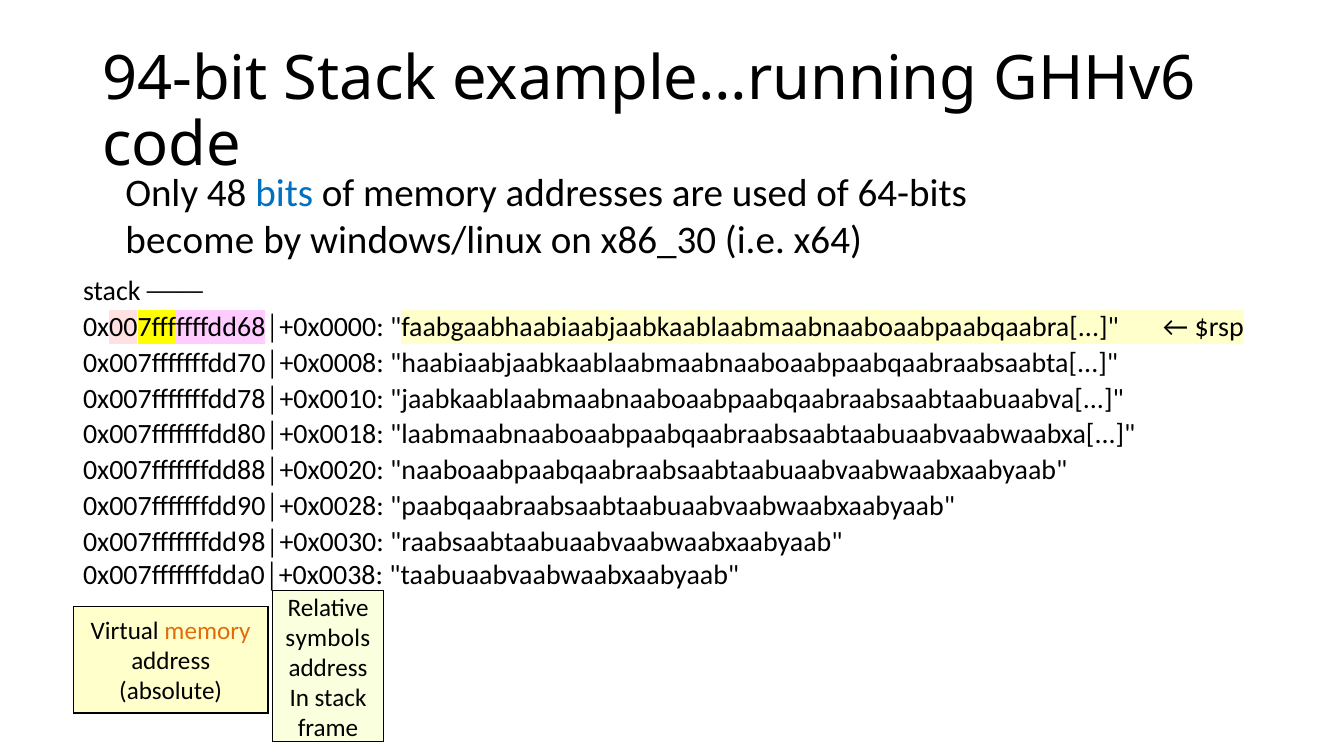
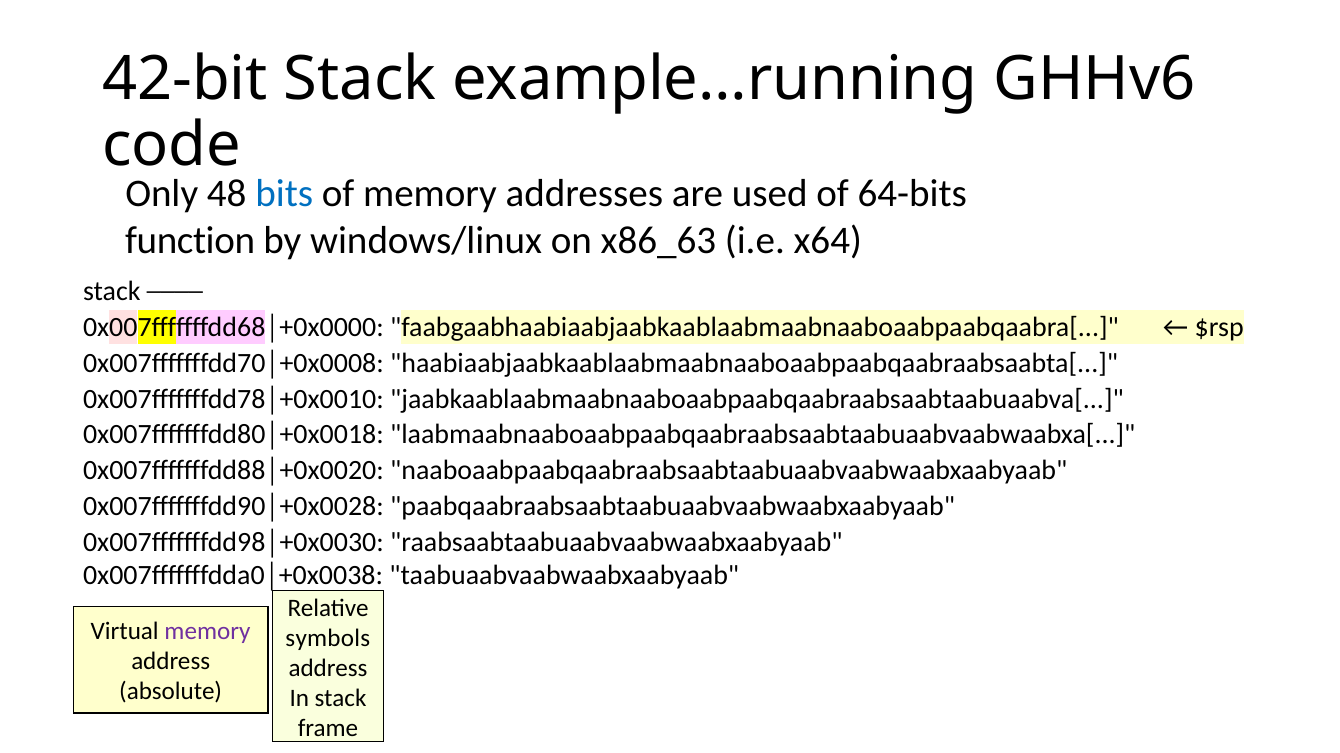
94-bit: 94-bit -> 42-bit
become: become -> function
x86_30: x86_30 -> x86_63
memory at (207, 632) colour: orange -> purple
